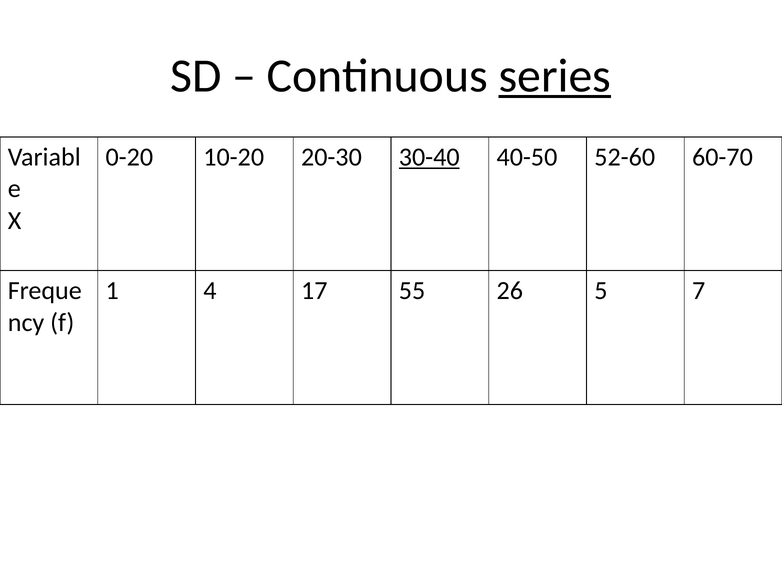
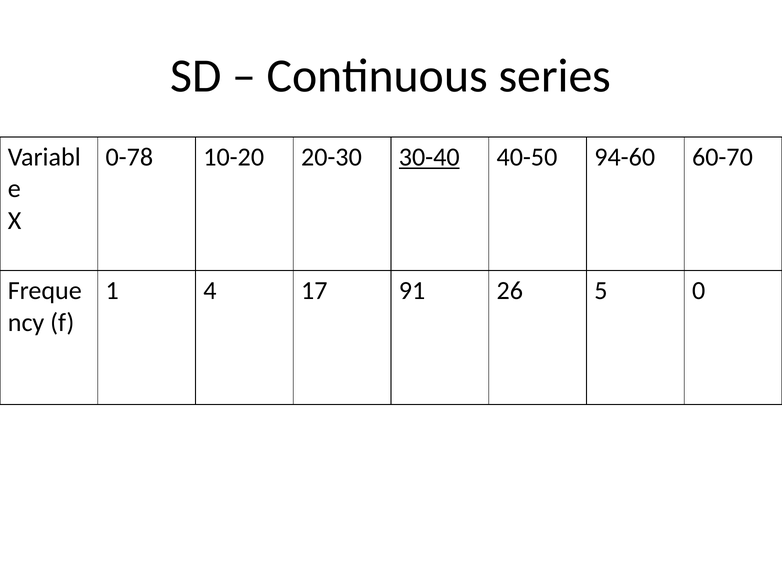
series underline: present -> none
0-20: 0-20 -> 0-78
52-60: 52-60 -> 94-60
55: 55 -> 91
7: 7 -> 0
